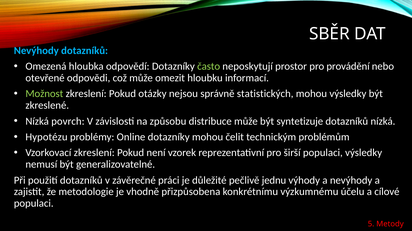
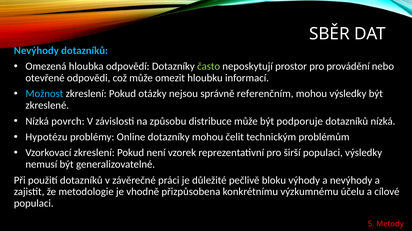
Možnost colour: light green -> light blue
statistických: statistických -> referenčním
syntetizuje: syntetizuje -> podporuje
jednu: jednu -> bloku
